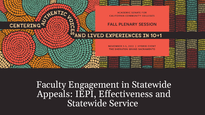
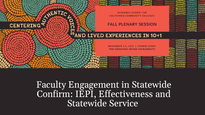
Appeals: Appeals -> Confirm
